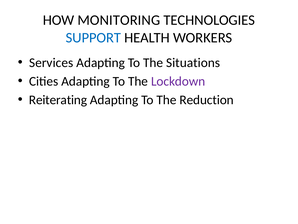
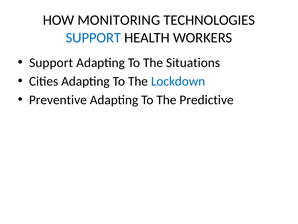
Services at (51, 63): Services -> Support
Lockdown colour: purple -> blue
Reiterating: Reiterating -> Preventive
Reduction: Reduction -> Predictive
